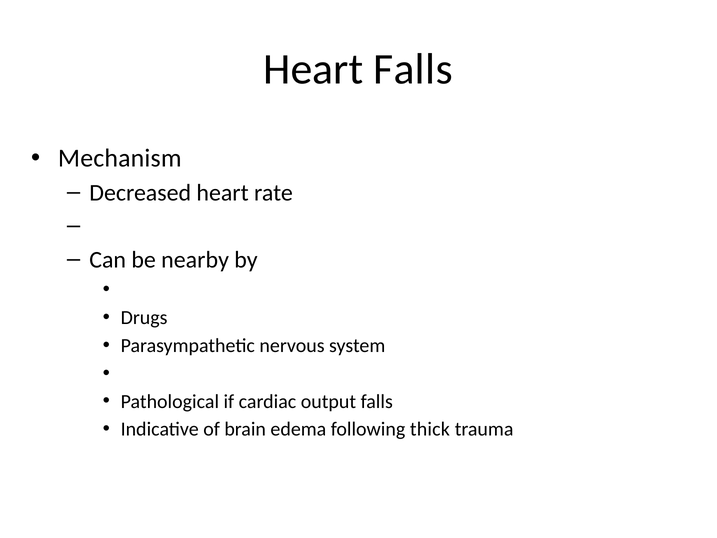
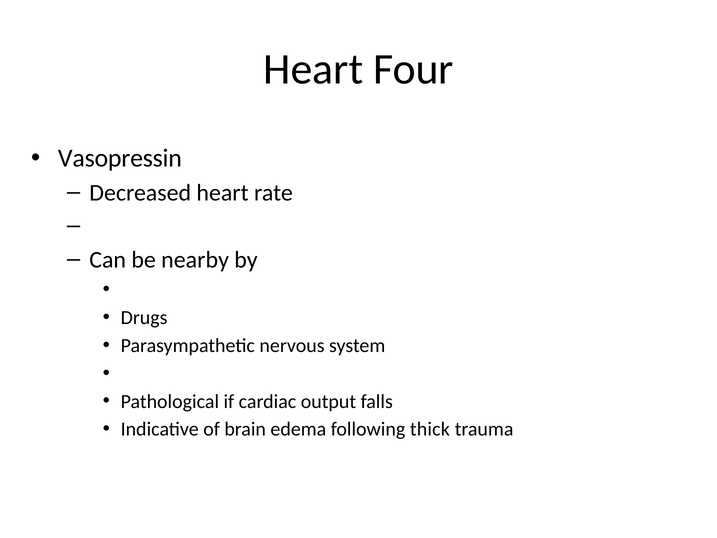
Heart Falls: Falls -> Four
Mechanism: Mechanism -> Vasopressin
